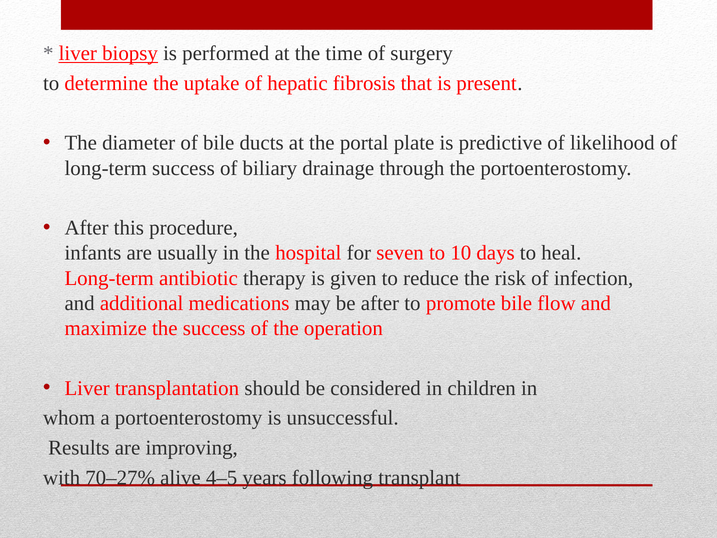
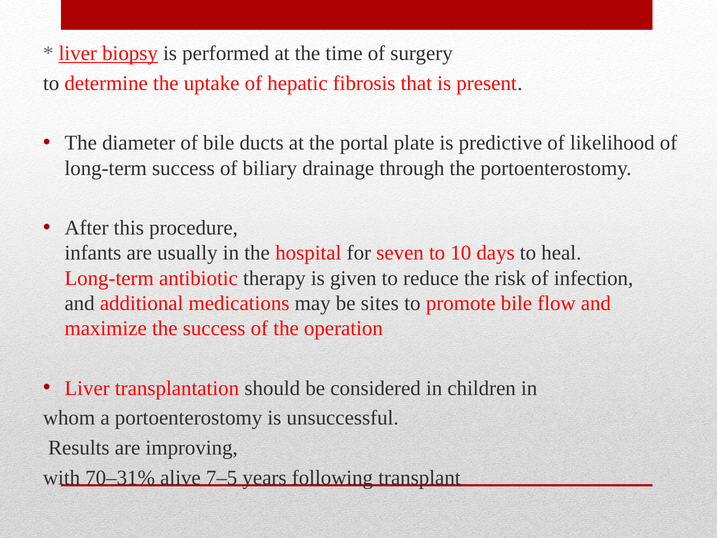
be after: after -> sites
70–27%: 70–27% -> 70–31%
4–5: 4–5 -> 7–5
